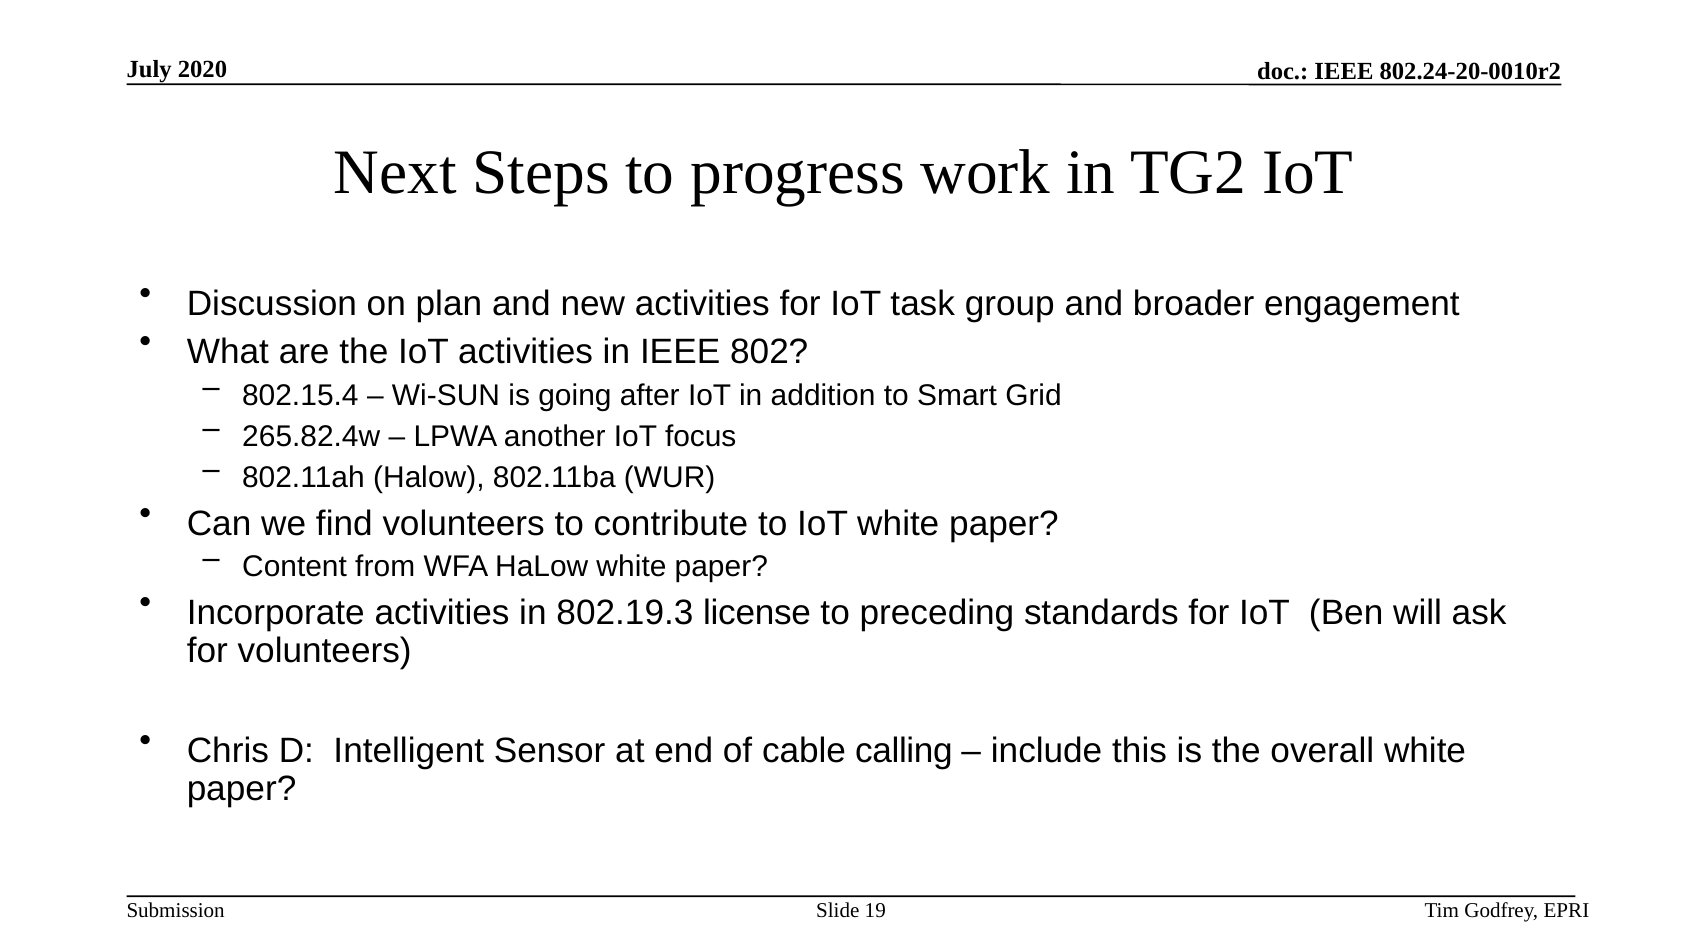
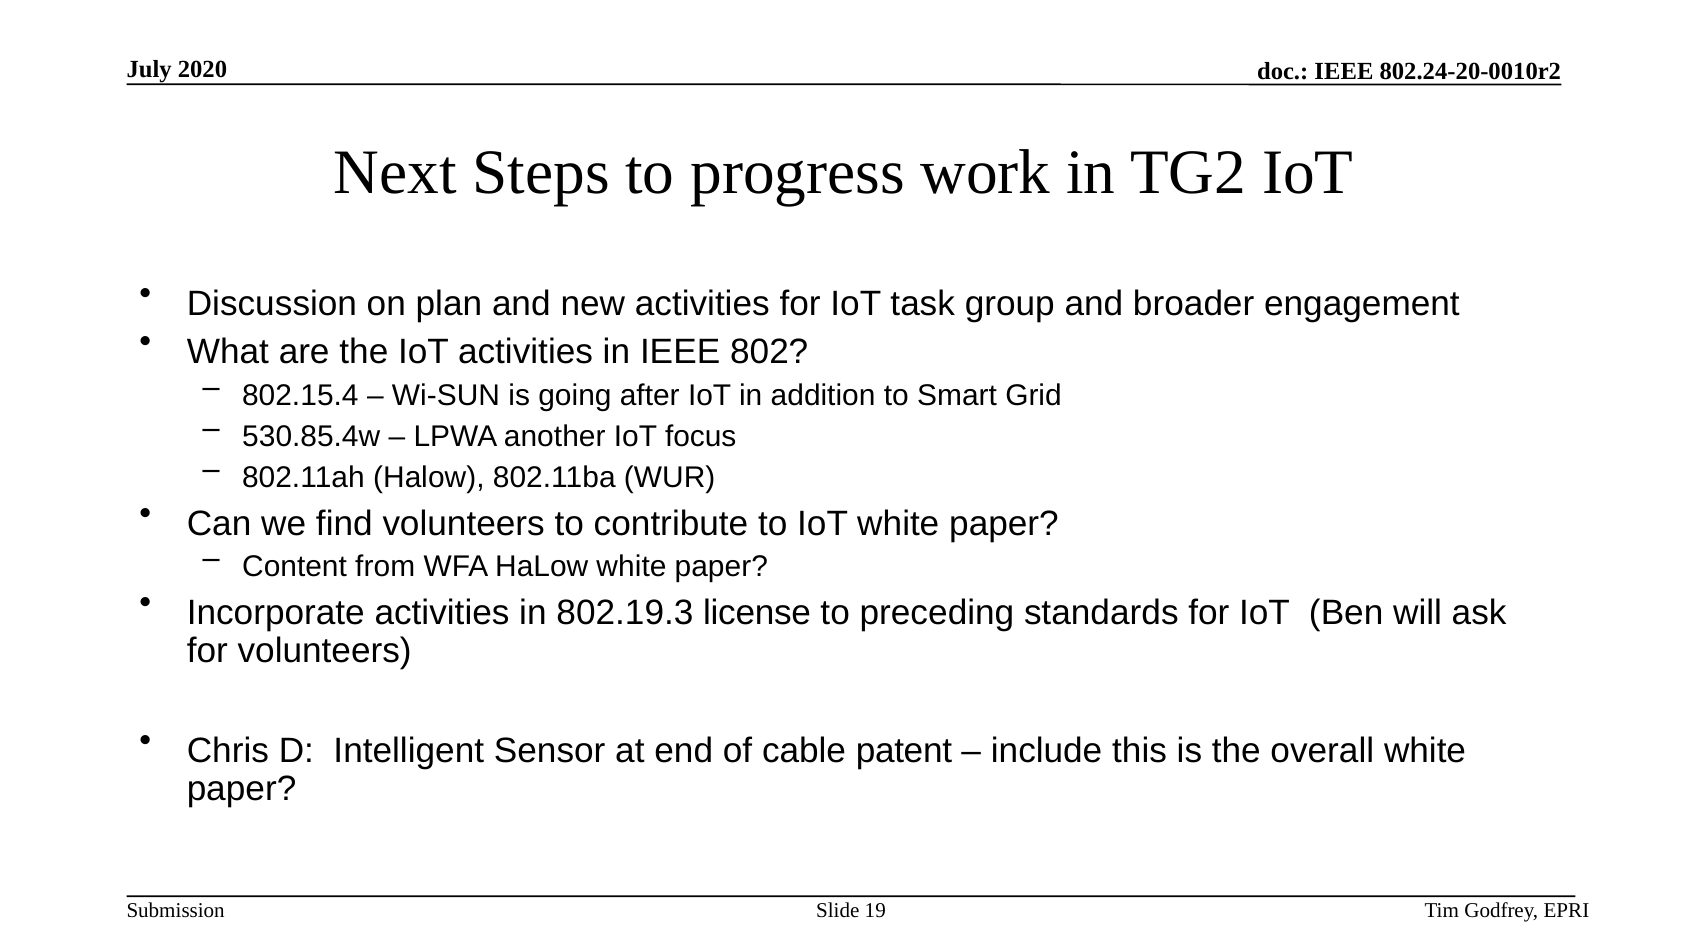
265.82.4w: 265.82.4w -> 530.85.4w
calling: calling -> patent
